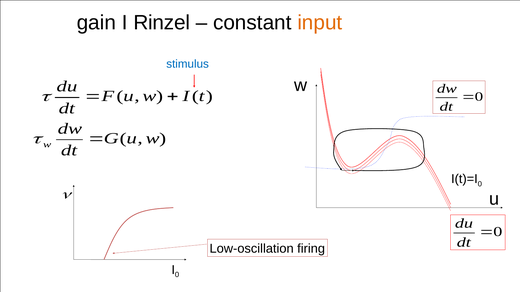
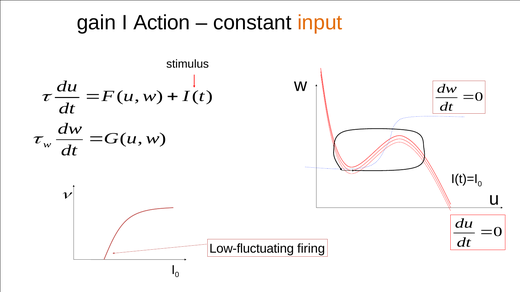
Rinzel: Rinzel -> Action
stimulus colour: blue -> black
Low-oscillation: Low-oscillation -> Low-fluctuating
